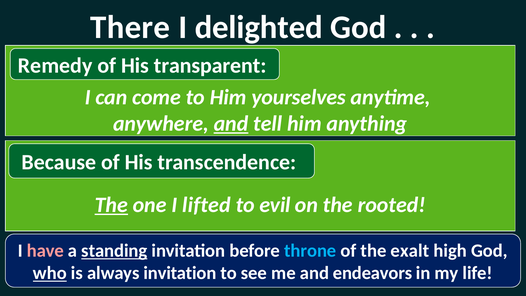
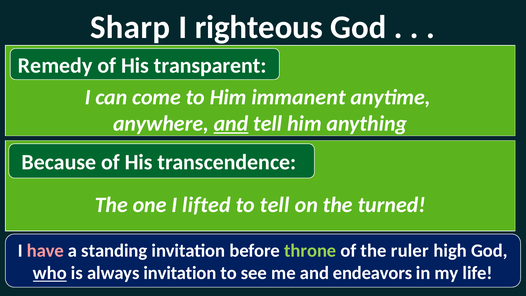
There: There -> Sharp
delighted: delighted -> righteous
yourselves: yourselves -> immanent
The at (111, 205) underline: present -> none
to evil: evil -> tell
rooted: rooted -> turned
standing underline: present -> none
throne colour: light blue -> light green
exalt: exalt -> ruler
